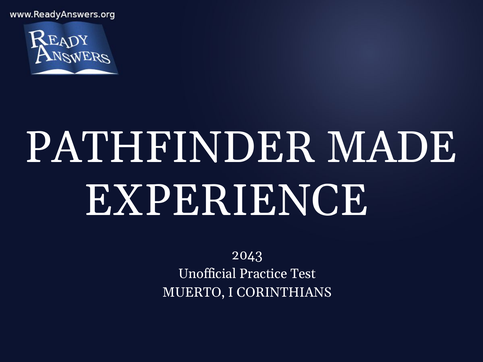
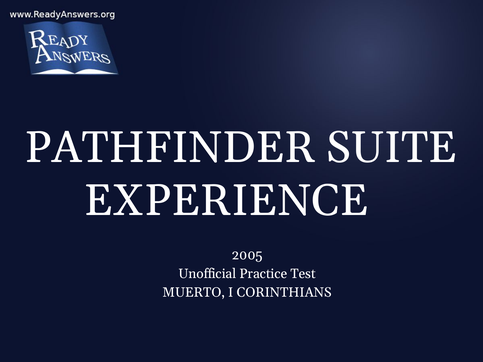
MADE: MADE -> SUITE
2043: 2043 -> 2005
